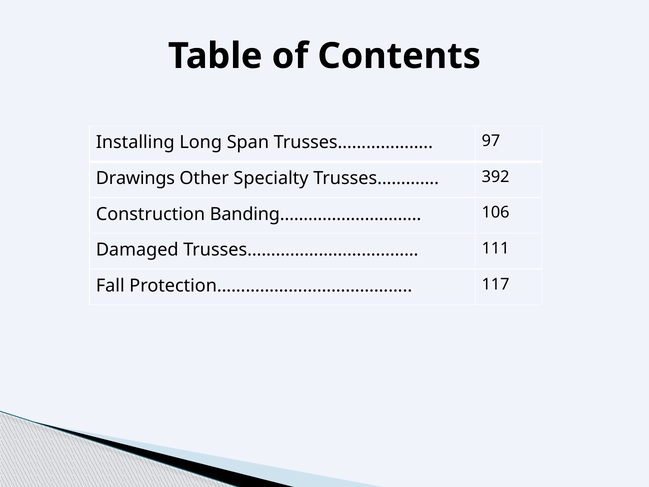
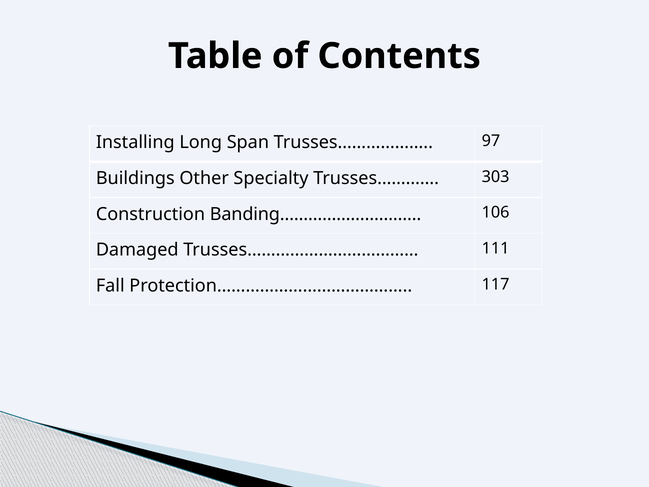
Drawings: Drawings -> Buildings
392: 392 -> 303
